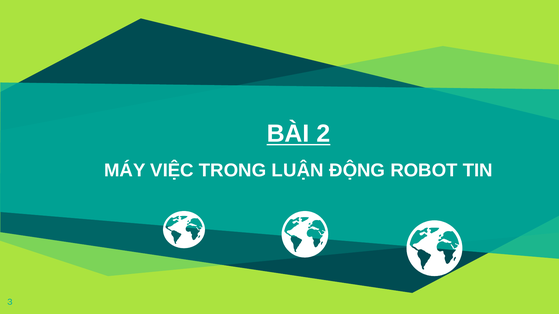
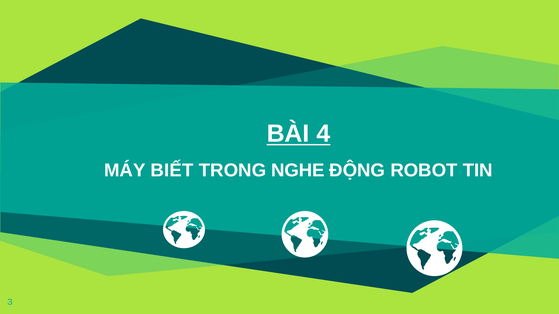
2: 2 -> 4
VIỆC: VIỆC -> BIẾT
LUẬN: LUẬN -> NGHE
